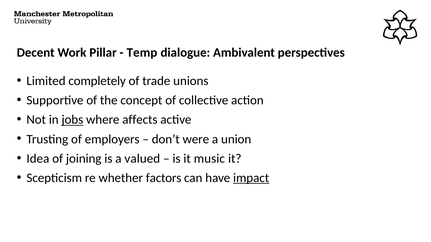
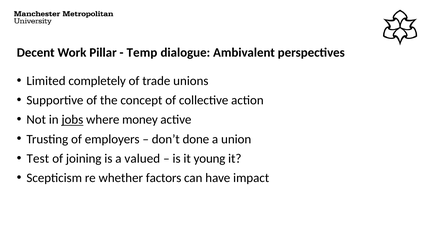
affects: affects -> money
were: were -> done
Idea: Idea -> Test
music: music -> young
impact underline: present -> none
